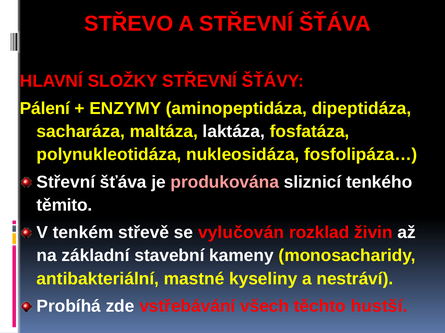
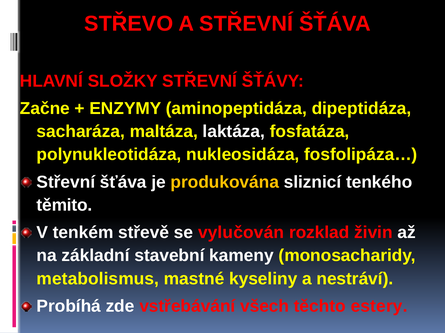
Pálení: Pálení -> Začne
produkována colour: pink -> yellow
antibakteriální: antibakteriální -> metabolismus
hustší: hustší -> estery
